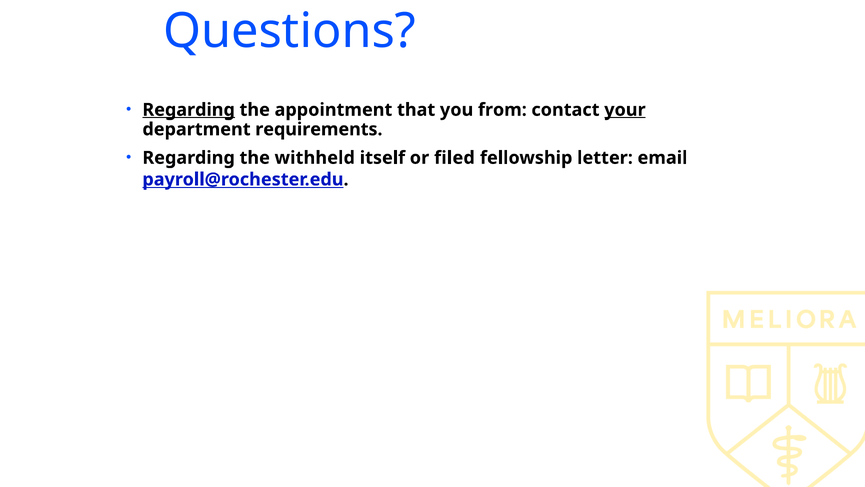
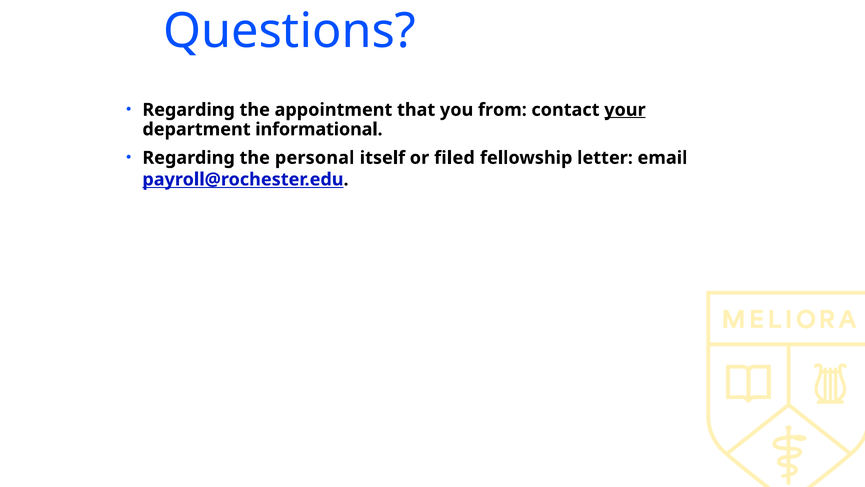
Regarding at (189, 110) underline: present -> none
requirements: requirements -> informational
withheld: withheld -> personal
